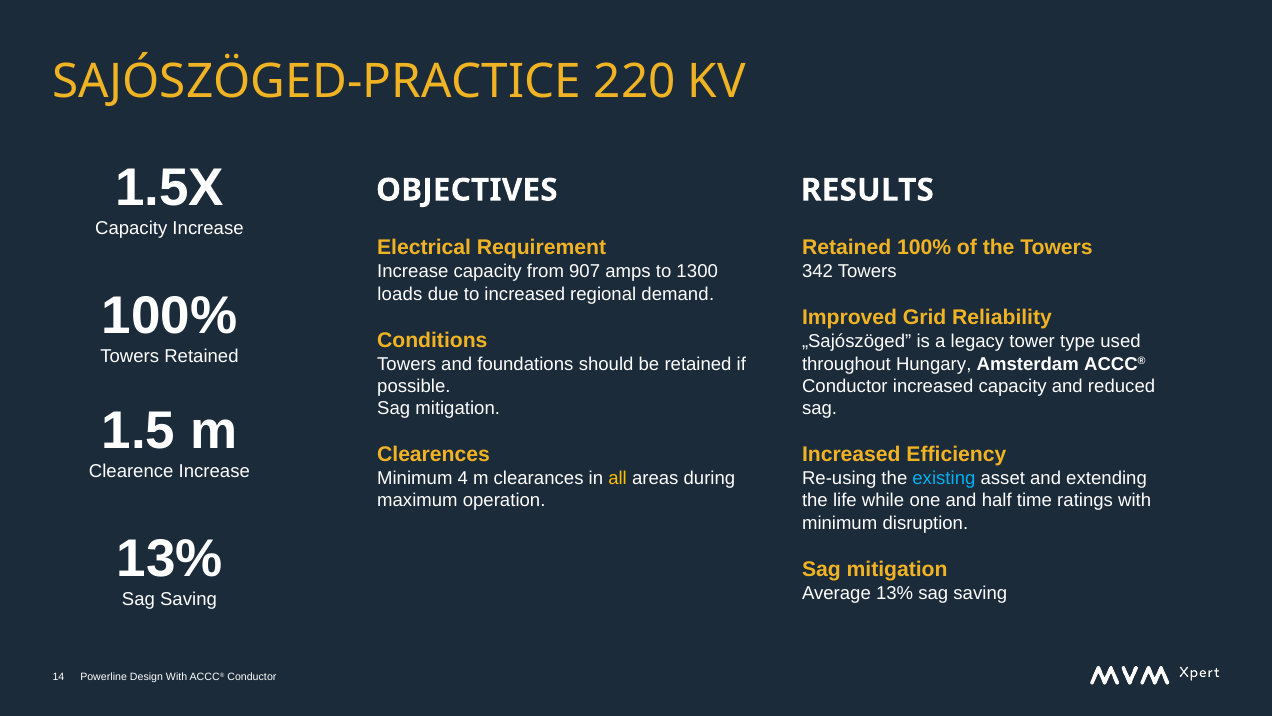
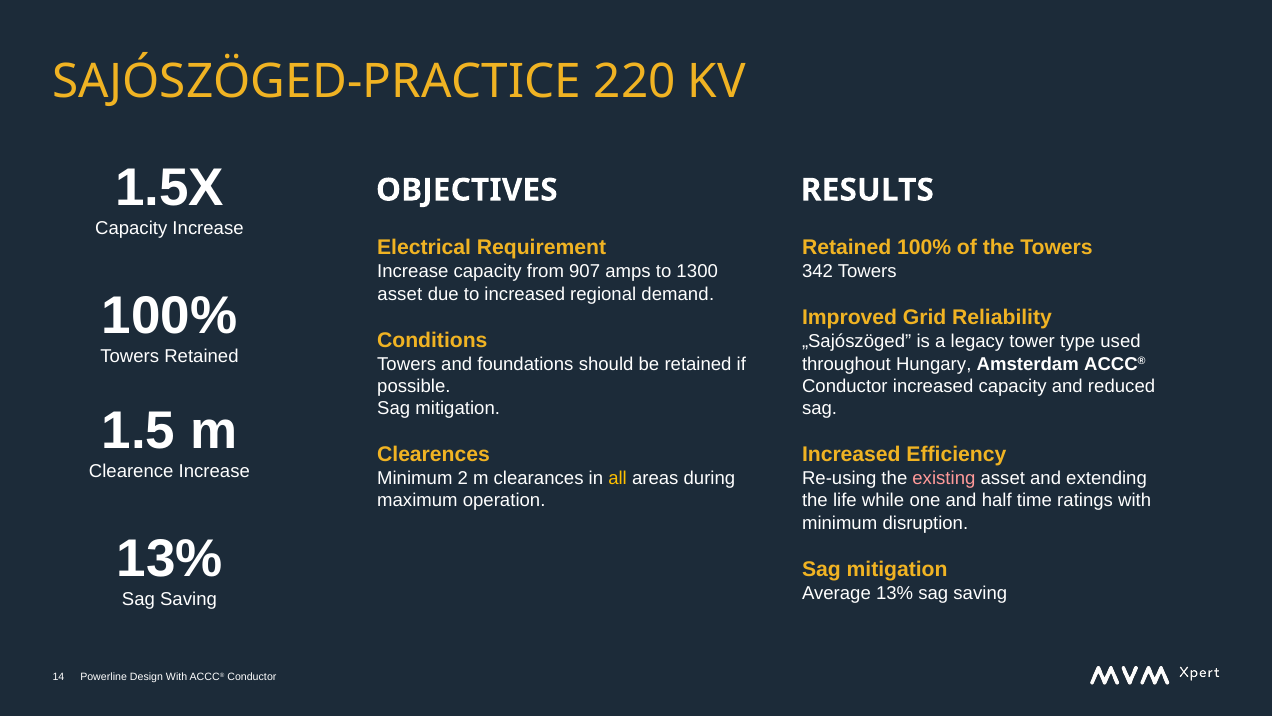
loads at (400, 294): loads -> asset
4: 4 -> 2
existing colour: light blue -> pink
